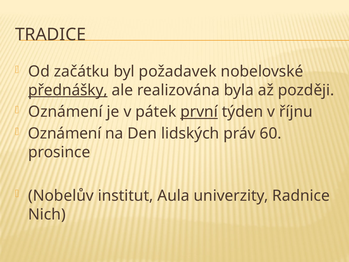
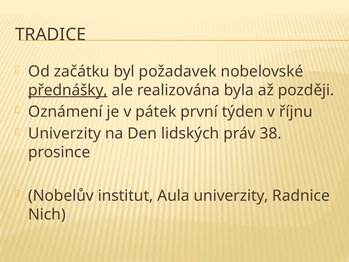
první underline: present -> none
Oznámení at (65, 133): Oznámení -> Univerzity
60: 60 -> 38
